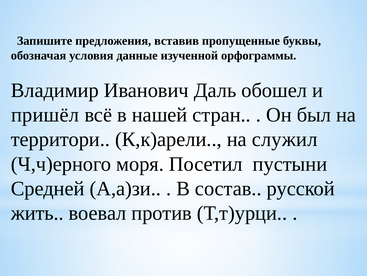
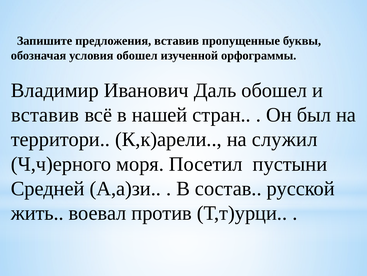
условия данные: данные -> обошел
пришёл at (45, 115): пришёл -> вставив
